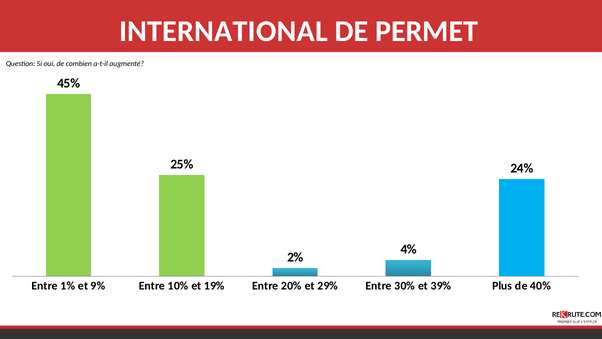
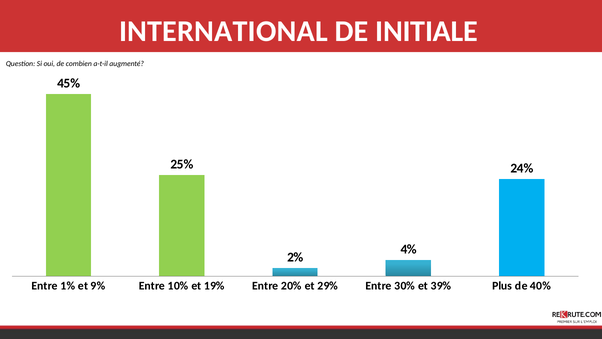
PERMET: PERMET -> INITIALE
